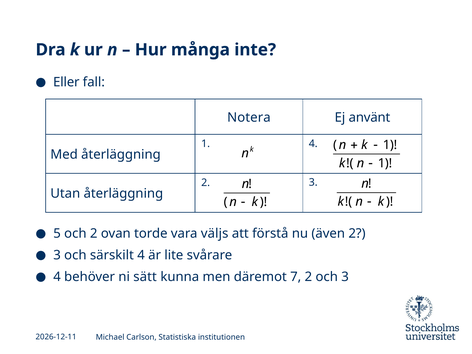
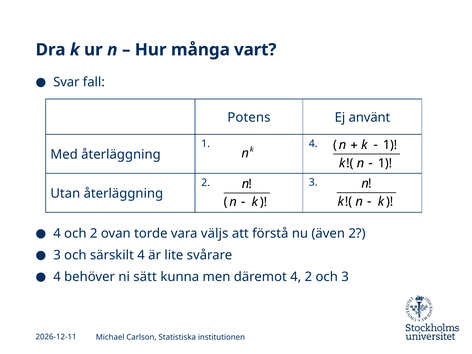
inte: inte -> vart
Eller: Eller -> Svar
Notera: Notera -> Potens
5 at (57, 233): 5 -> 4
däremot 7: 7 -> 4
